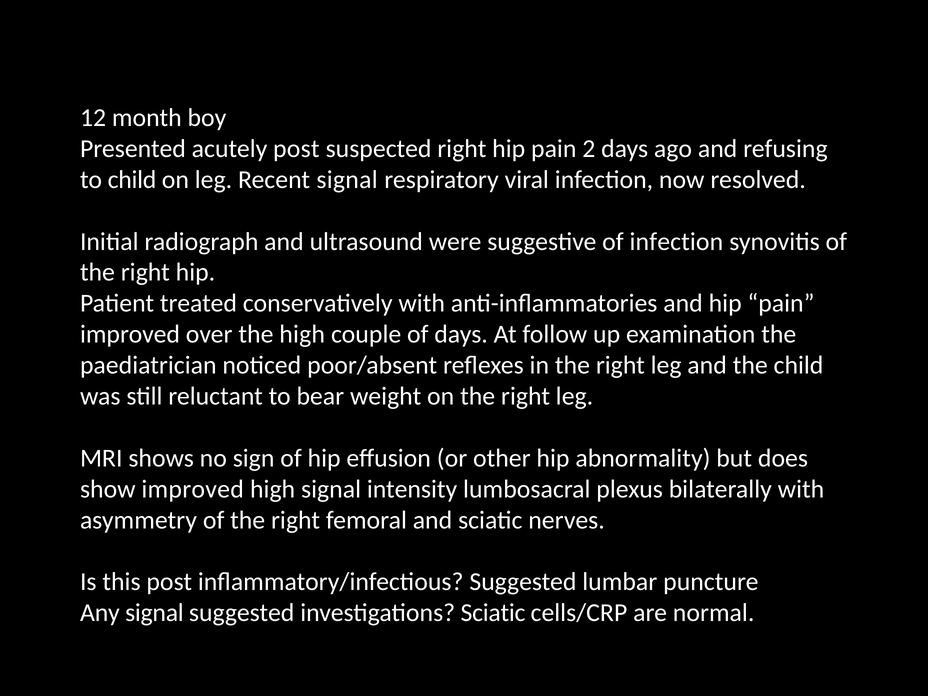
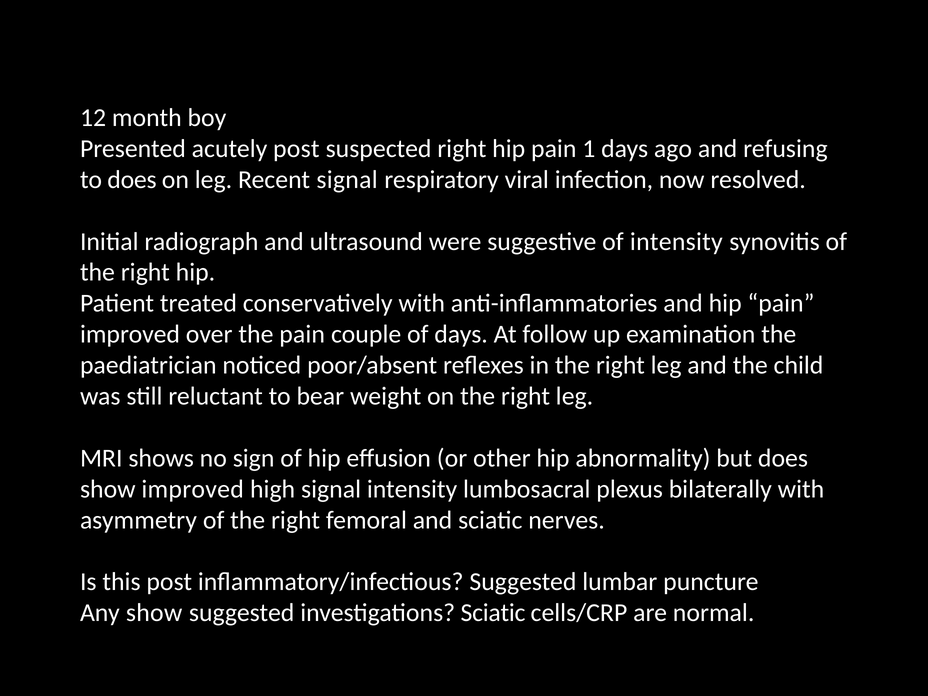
2: 2 -> 1
to child: child -> does
of infection: infection -> intensity
the high: high -> pain
Any signal: signal -> show
